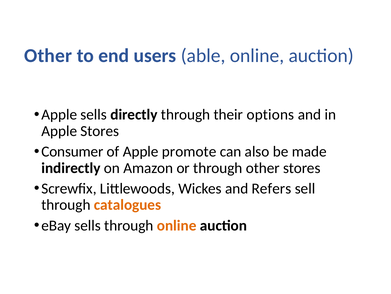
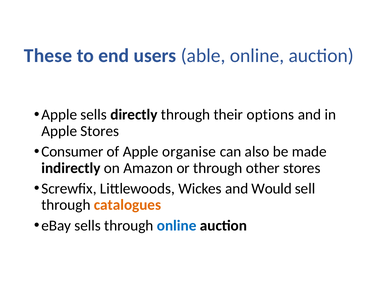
Other at (48, 55): Other -> These
promote: promote -> organise
Refers: Refers -> Would
online at (177, 225) colour: orange -> blue
